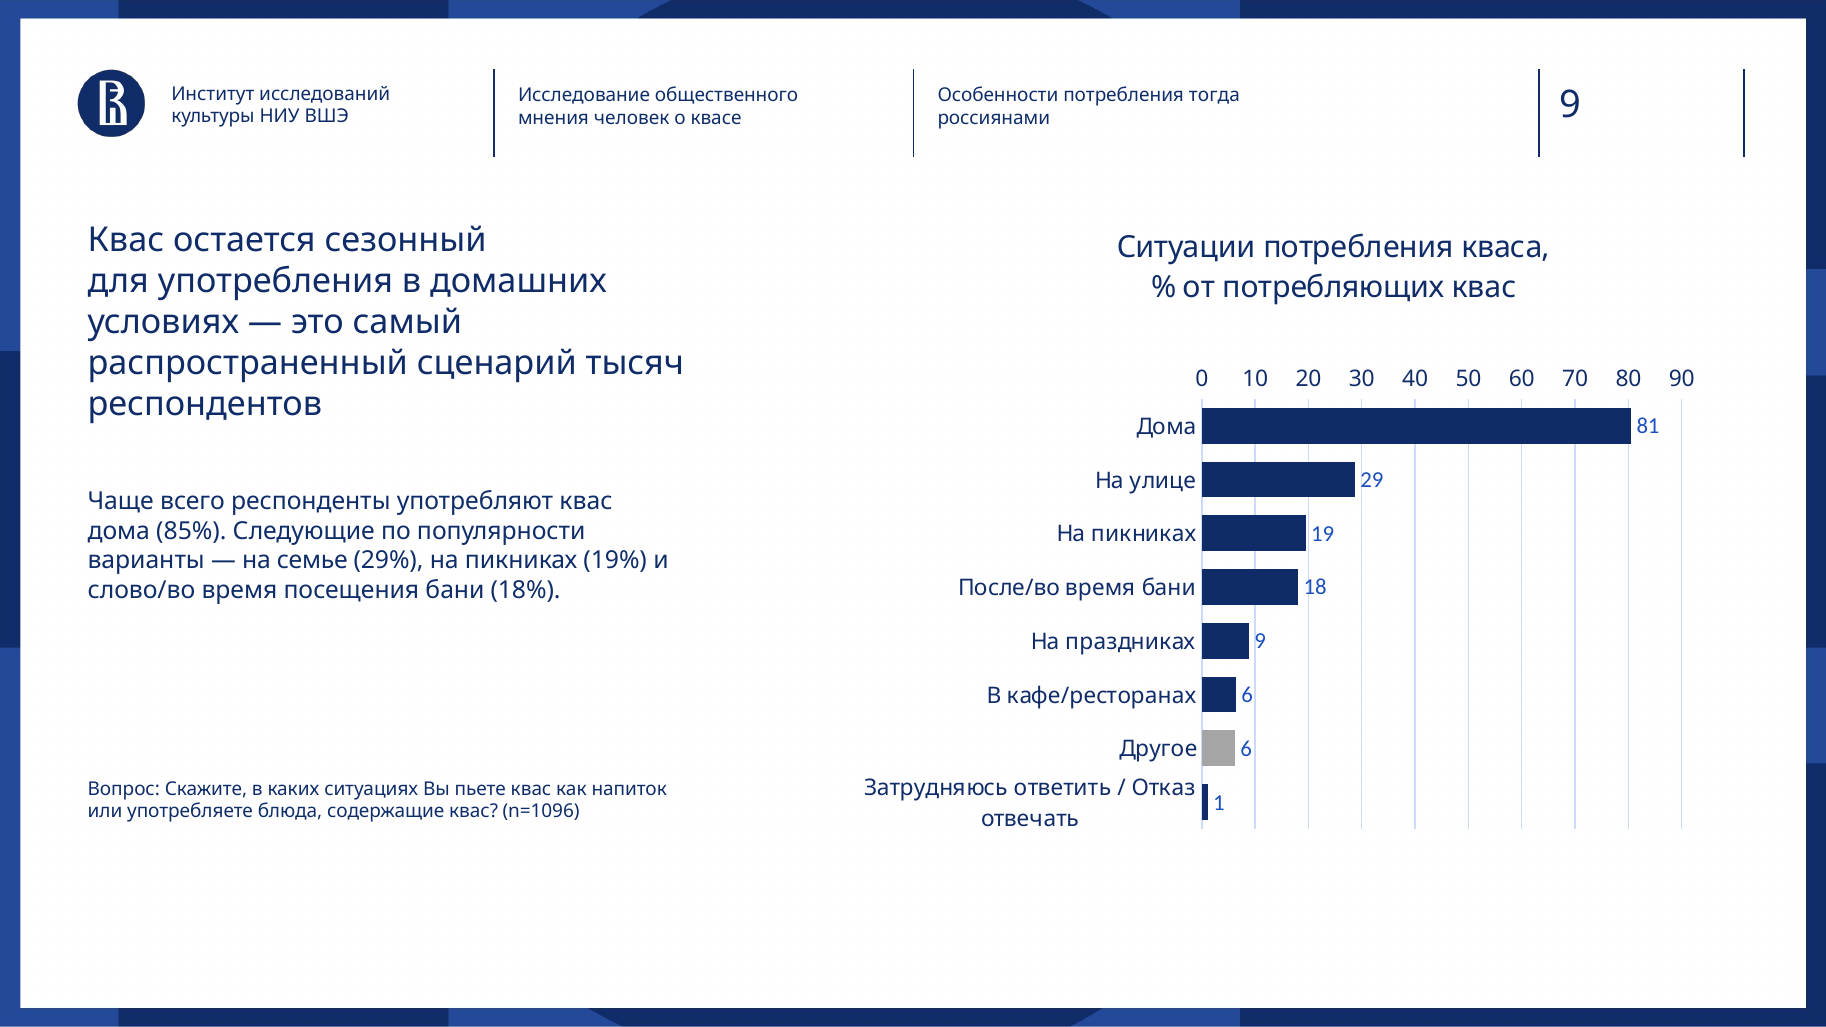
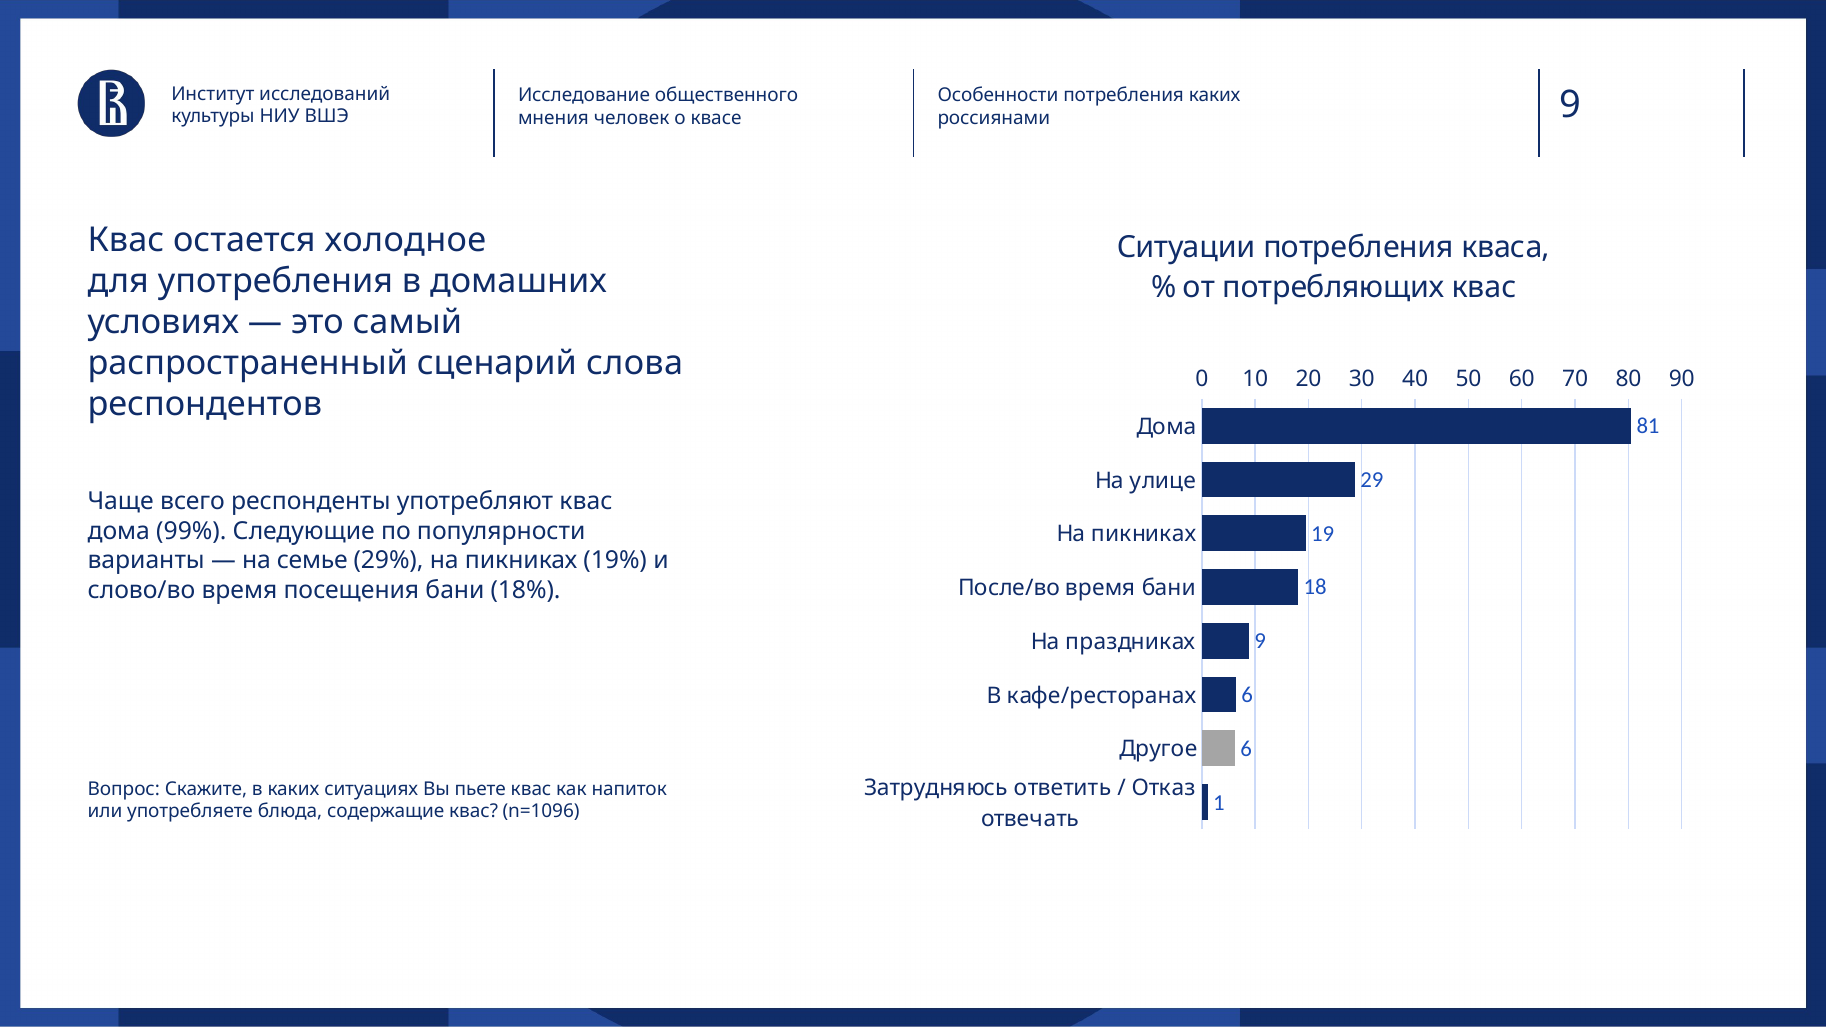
потребления тогда: тогда -> каких
сезонный: сезонный -> холодное
тысяч: тысяч -> слова
85%: 85% -> 99%
